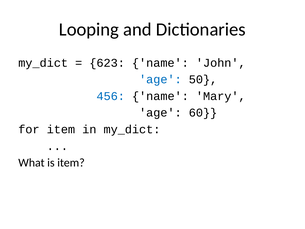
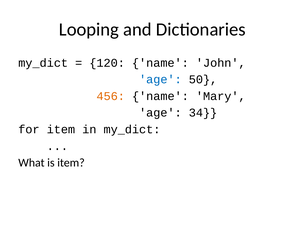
623: 623 -> 120
456 colour: blue -> orange
60: 60 -> 34
